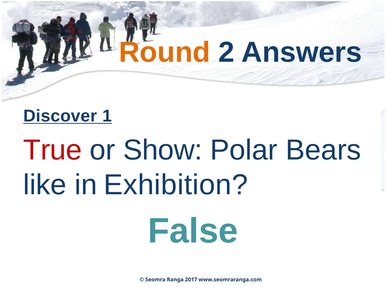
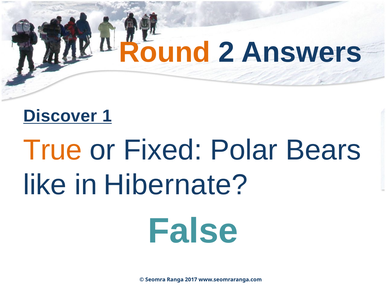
True colour: red -> orange
Show: Show -> Fixed
Exhibition: Exhibition -> Hibernate
